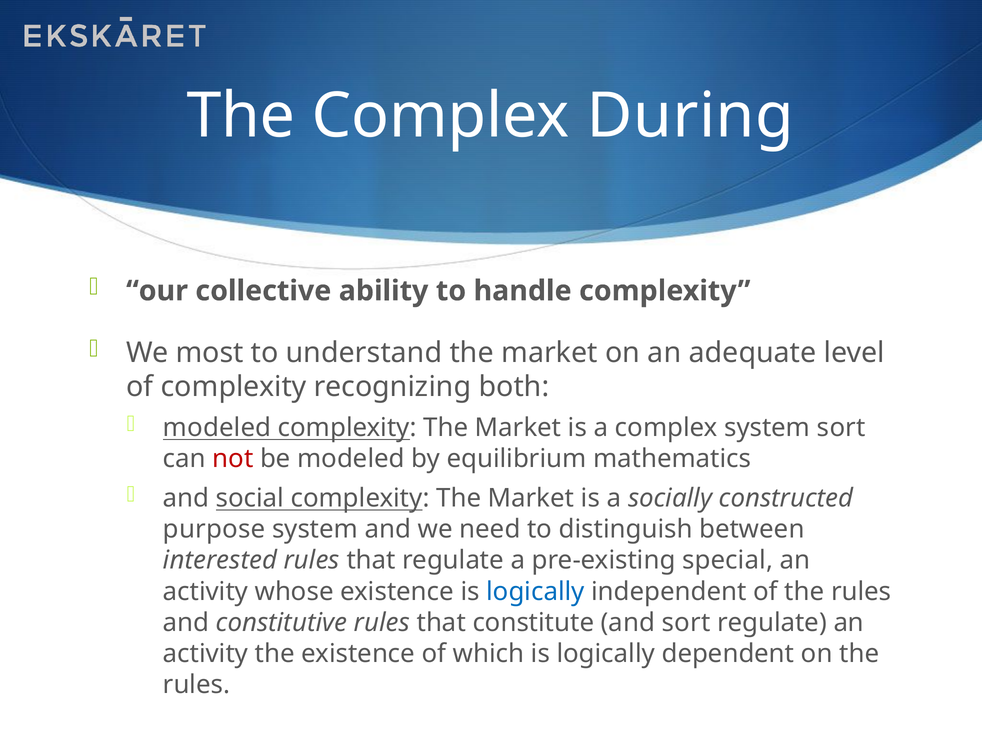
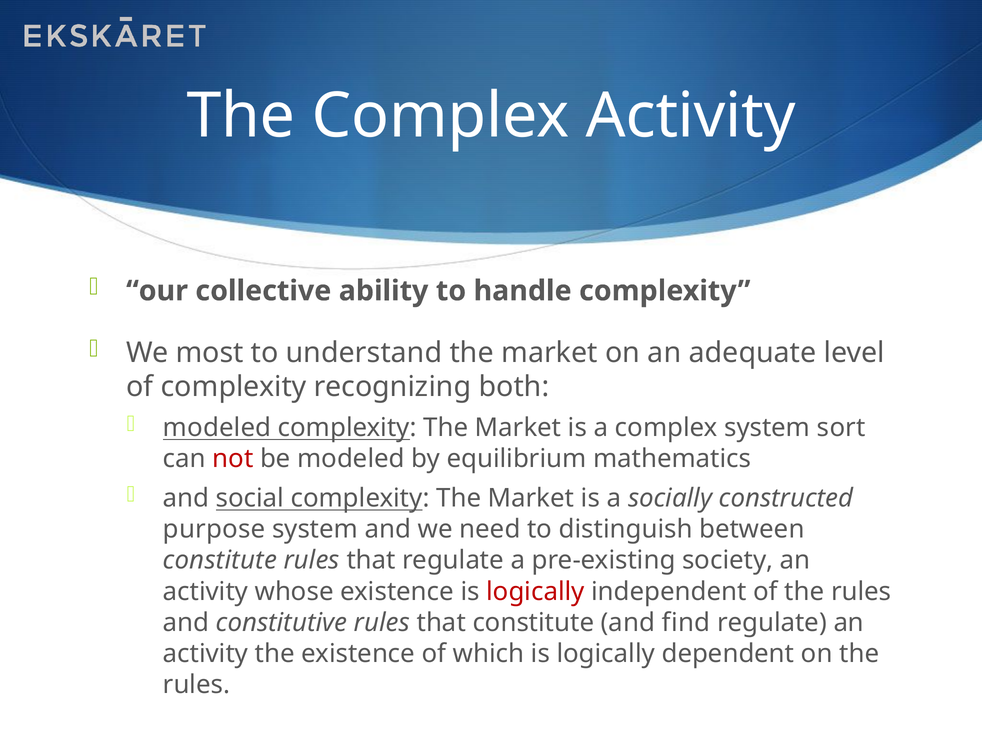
Complex During: During -> Activity
interested at (220, 560): interested -> constitute
special: special -> society
logically at (535, 591) colour: blue -> red
and sort: sort -> find
